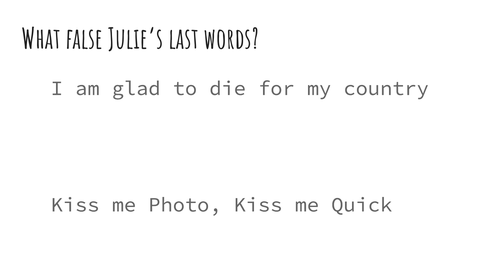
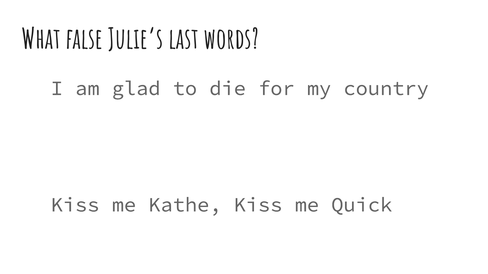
Photo: Photo -> Kathe
